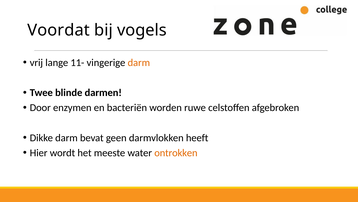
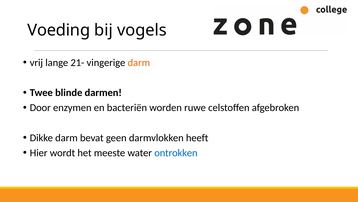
Voordat: Voordat -> Voeding
11-: 11- -> 21-
ontrokken colour: orange -> blue
